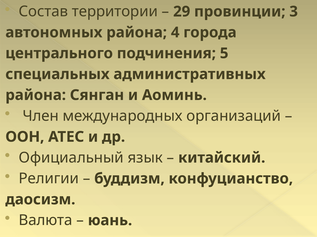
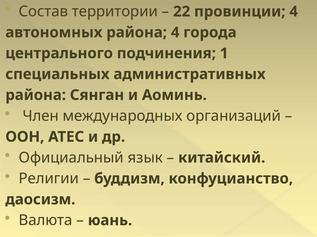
29: 29 -> 22
провинции 3: 3 -> 4
5: 5 -> 1
